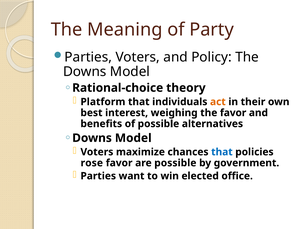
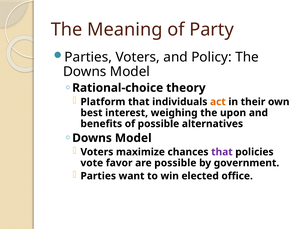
the favor: favor -> upon
that at (222, 152) colour: blue -> purple
rose: rose -> vote
